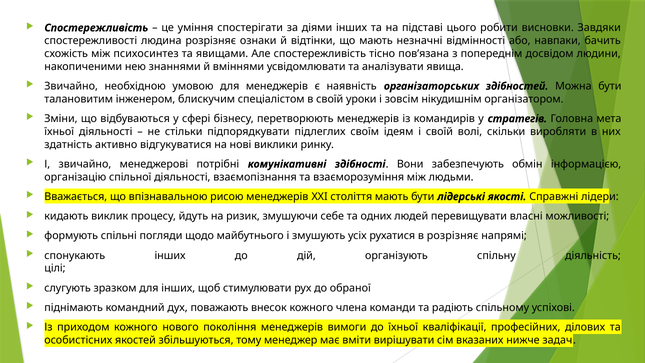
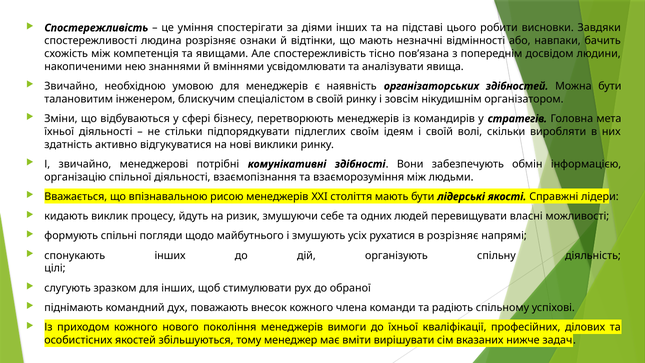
психосинтез: психосинтез -> компетенція
своїй уроки: уроки -> ринку
